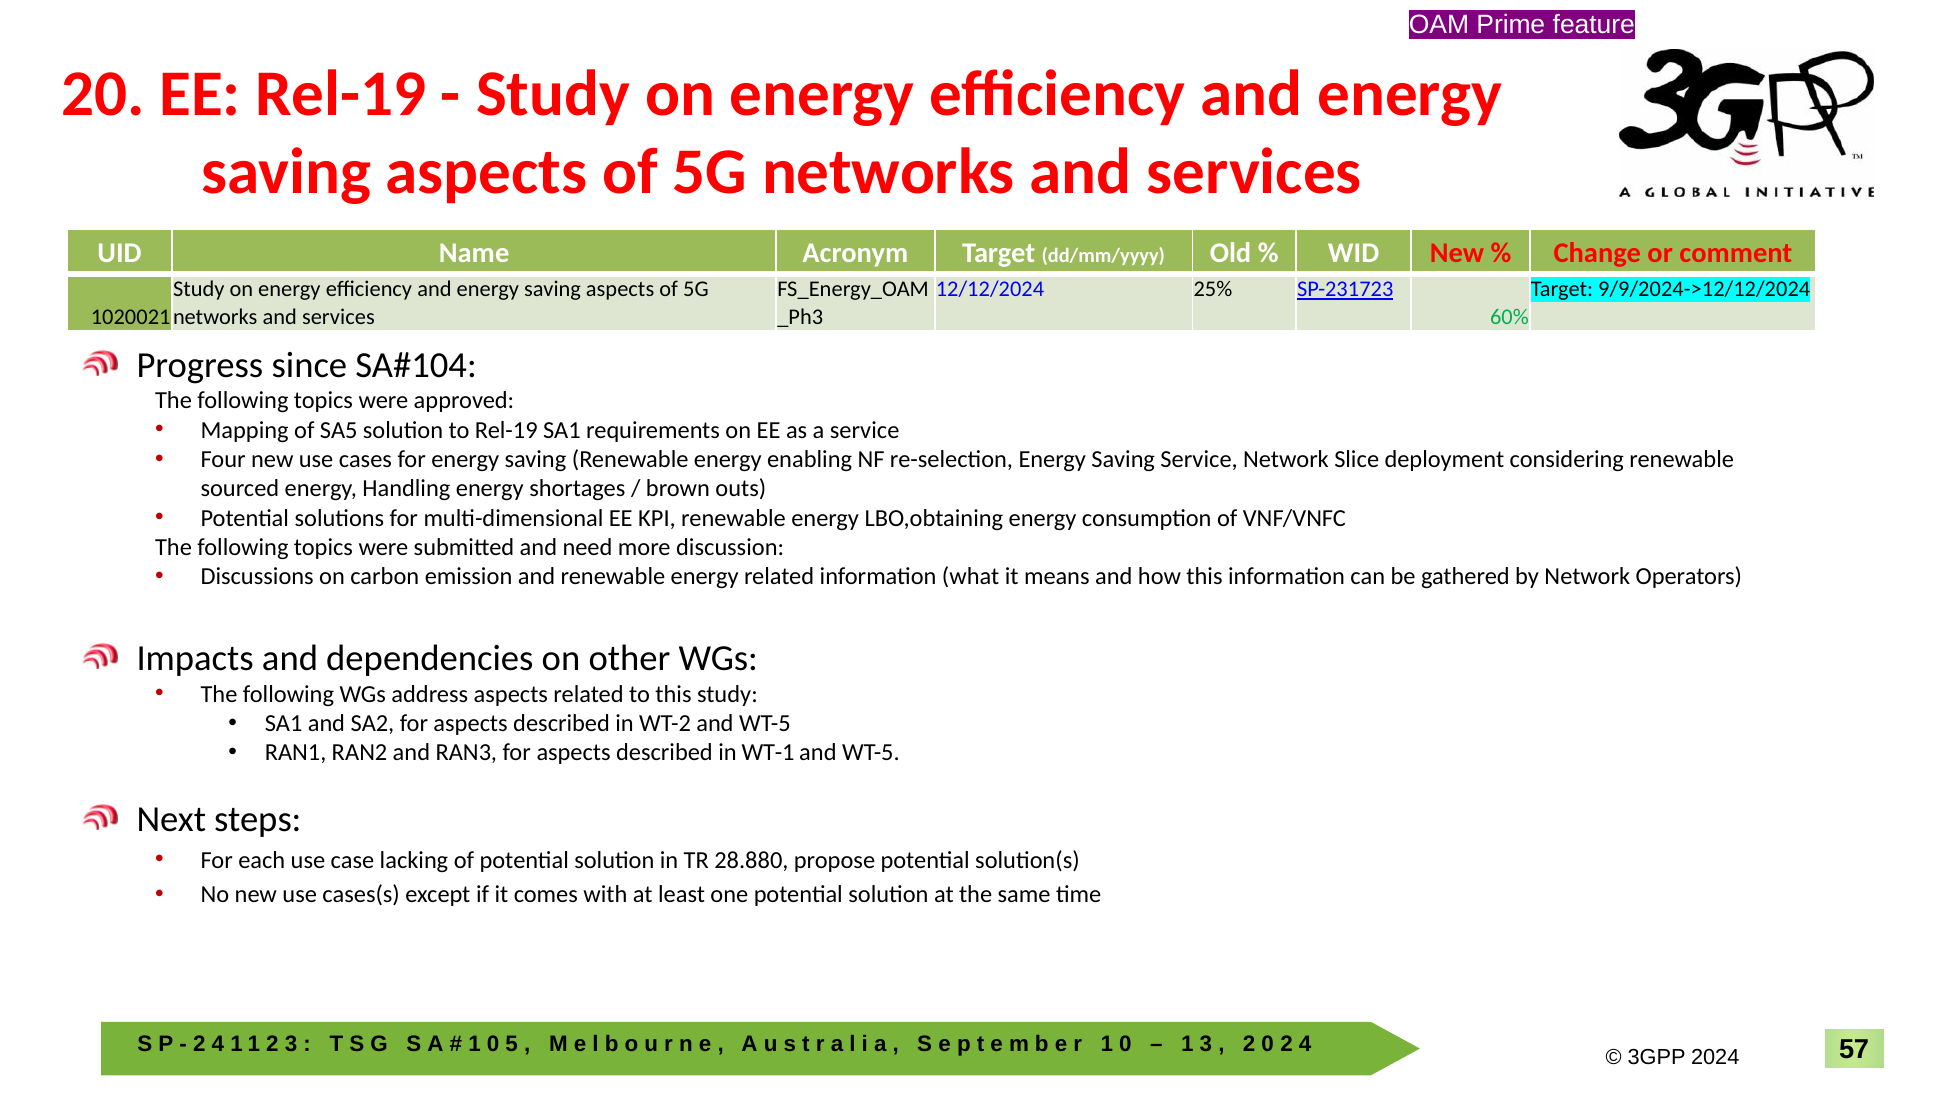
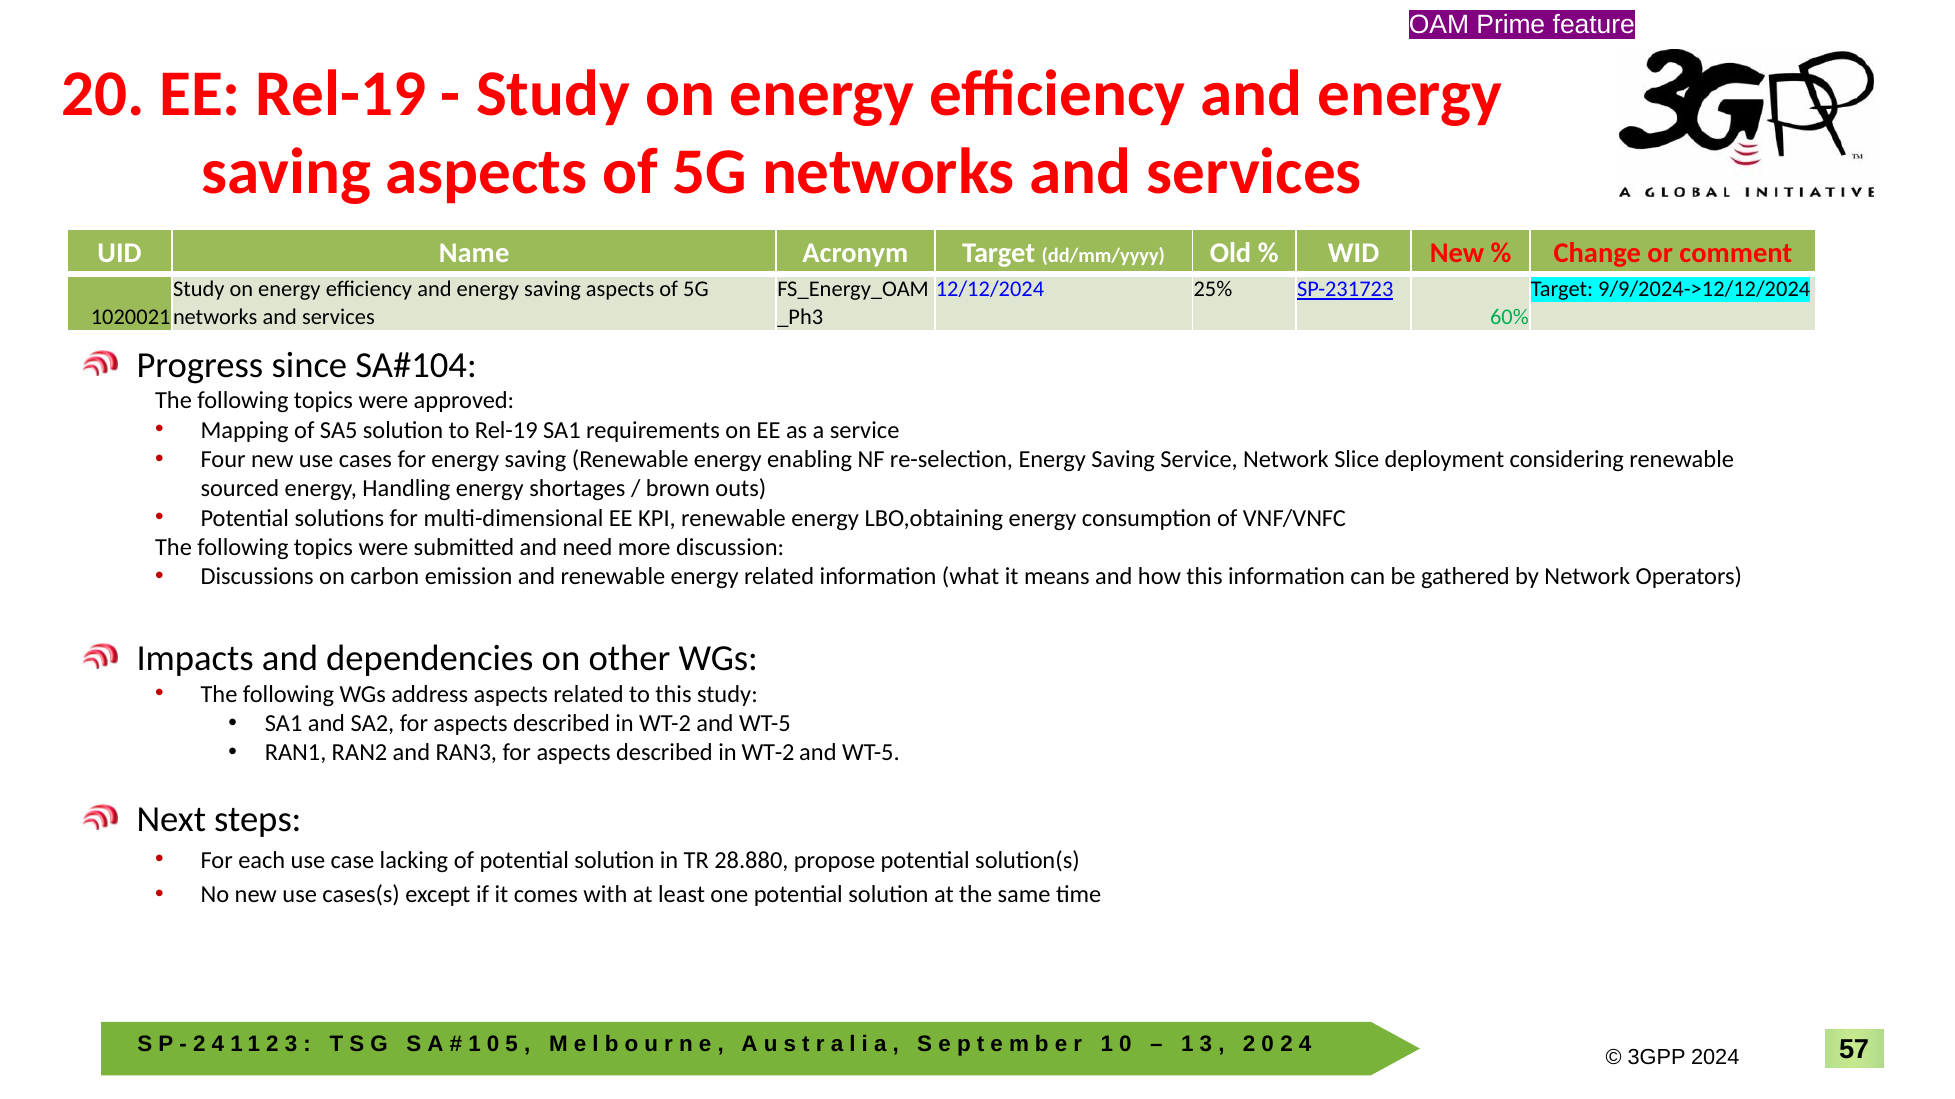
WT-1 at (768, 753): WT-1 -> WT-2
